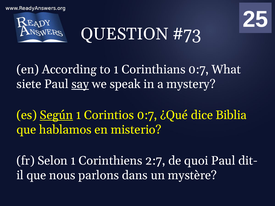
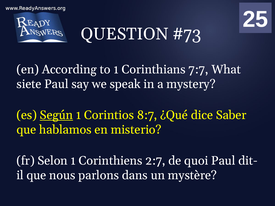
Corinthians 0:7: 0:7 -> 7:7
say underline: present -> none
Corintios 0:7: 0:7 -> 8:7
Biblia: Biblia -> Saber
